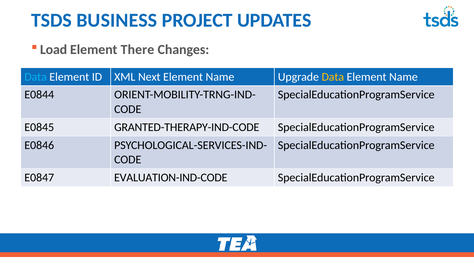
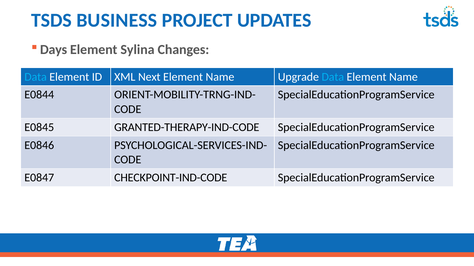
Load: Load -> Days
There: There -> Sylina
Data at (333, 77) colour: yellow -> light blue
EVALUATION-IND-CODE: EVALUATION-IND-CODE -> CHECKPOINT-IND-CODE
